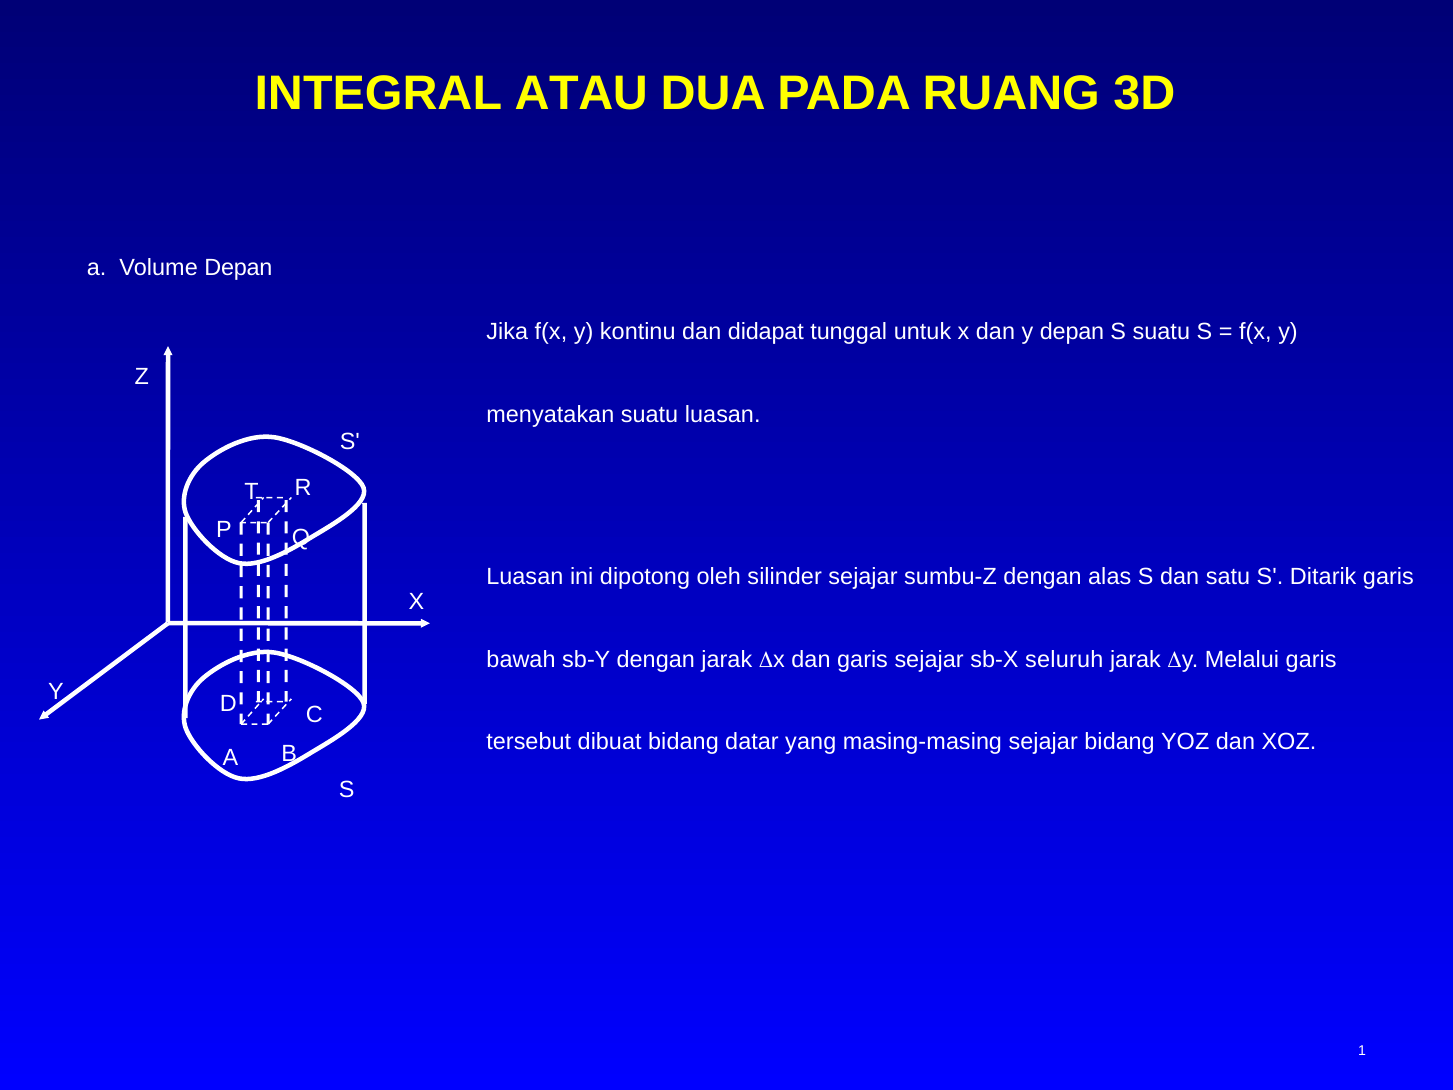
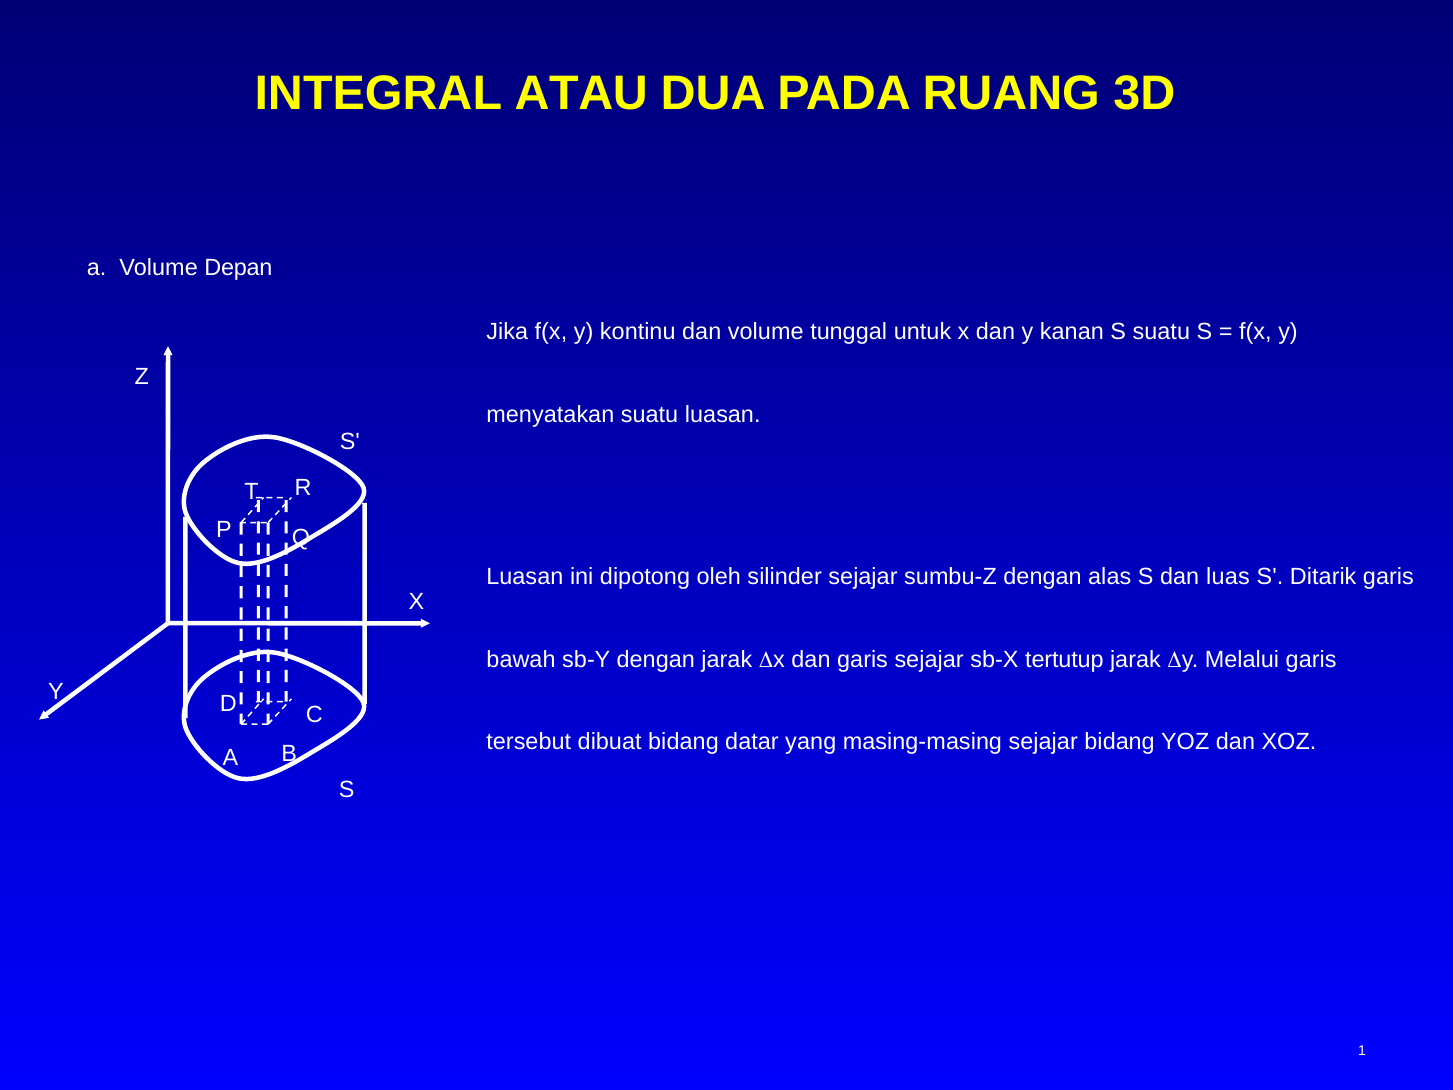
dan didapat: didapat -> volume
y depan: depan -> kanan
satu: satu -> luas
seluruh: seluruh -> tertutup
